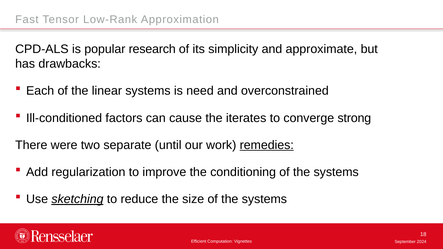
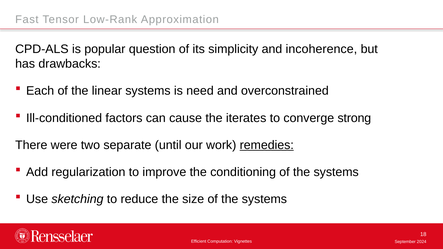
research: research -> question
approximate: approximate -> incoherence
sketching underline: present -> none
